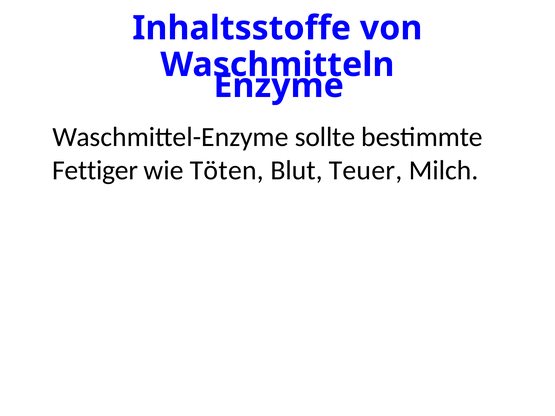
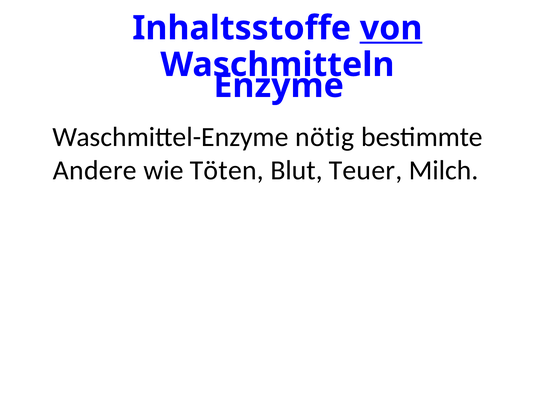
von underline: none -> present
sollte: sollte -> nötig
Fettiger: Fettiger -> Andere
